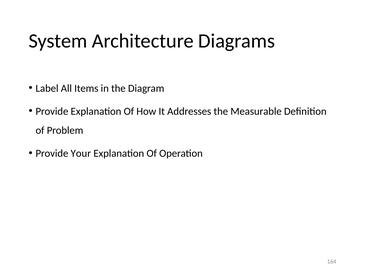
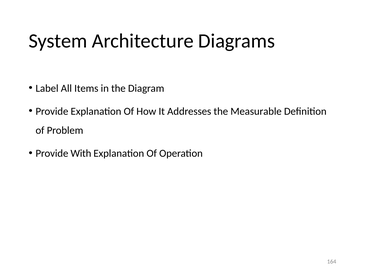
Your: Your -> With
